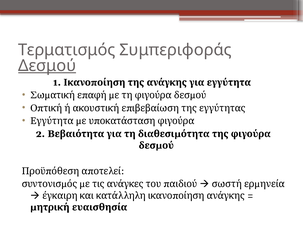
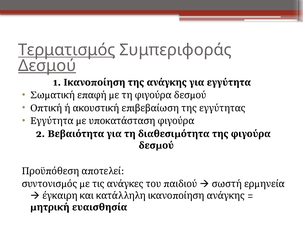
Τερματισμός underline: none -> present
